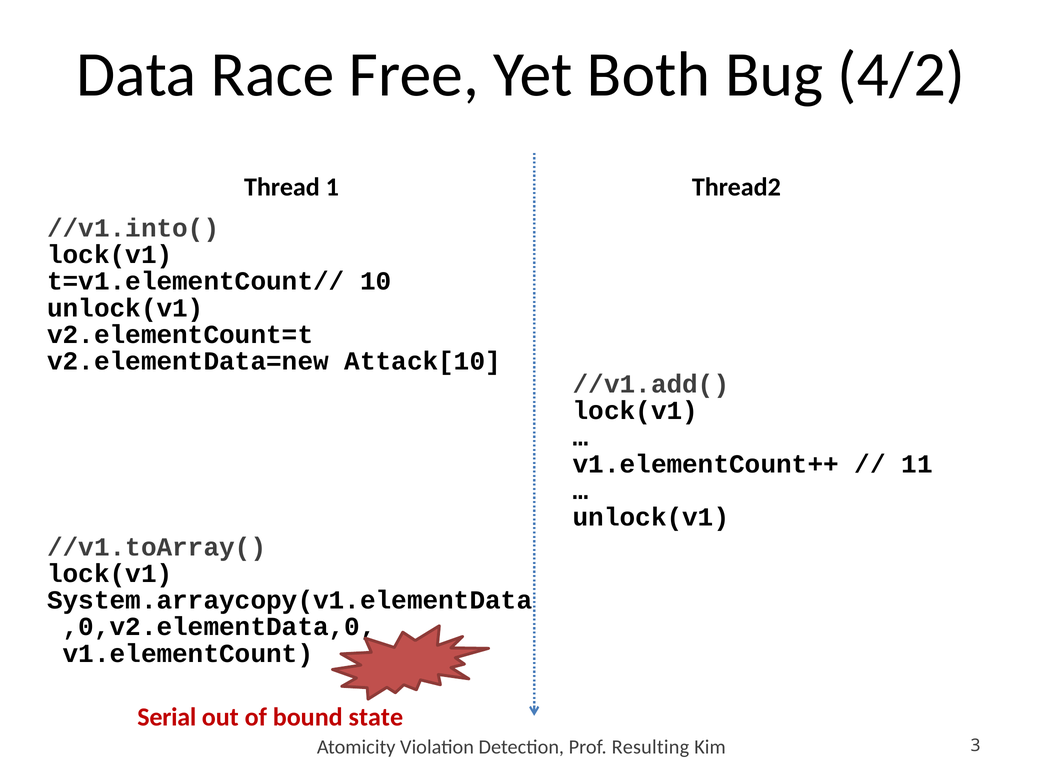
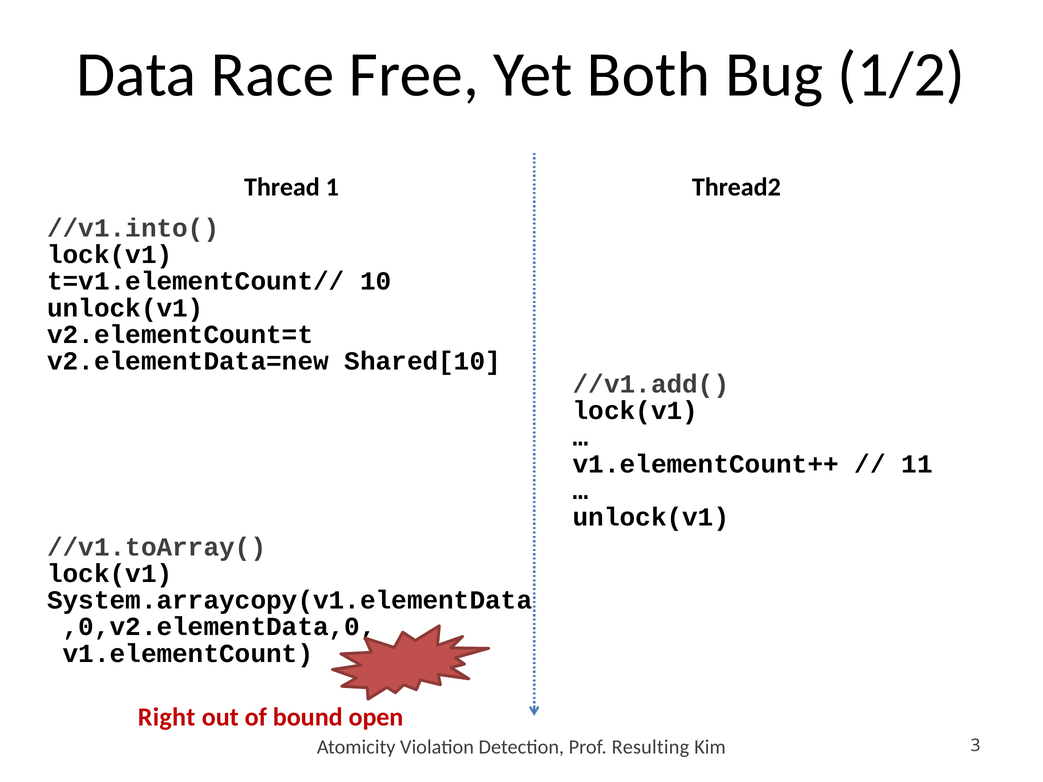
4/2: 4/2 -> 1/2
Attack[10: Attack[10 -> Shared[10
Serial: Serial -> Right
state: state -> open
